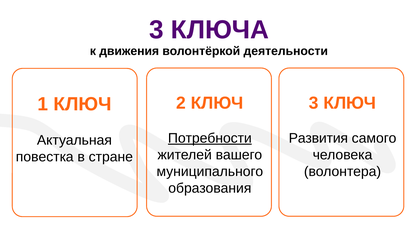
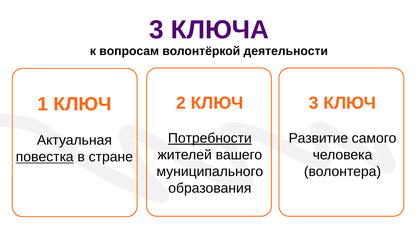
движения: движения -> вопросам
Развития: Развития -> Развитие
повестка underline: none -> present
